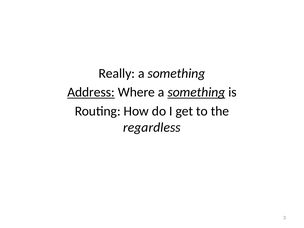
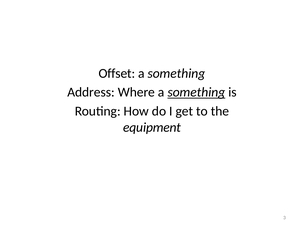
Really: Really -> Offset
Address underline: present -> none
regardless: regardless -> equipment
